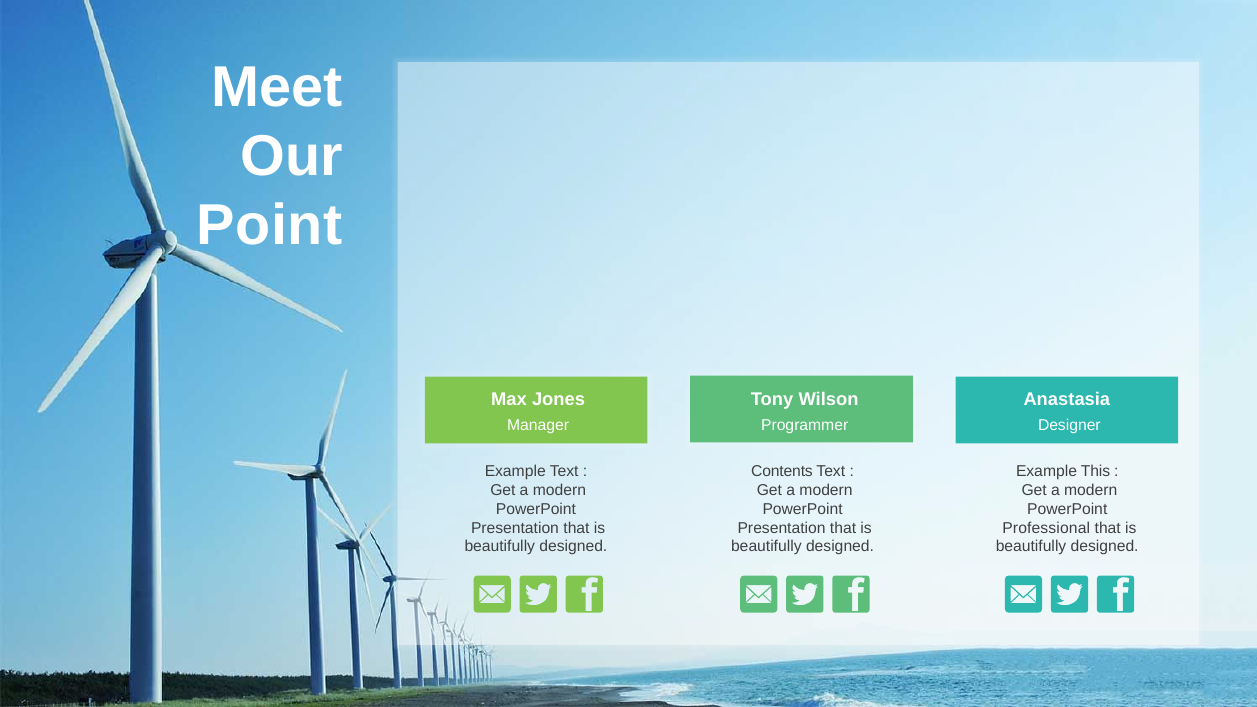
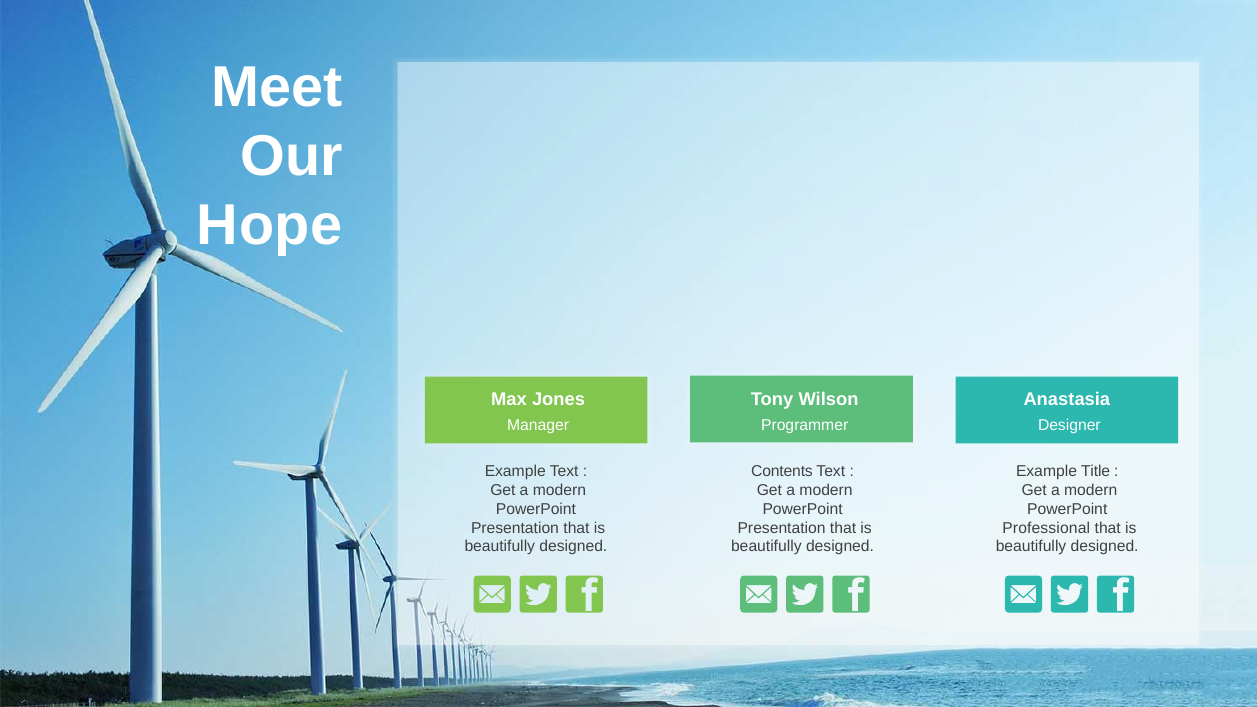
Point: Point -> Hope
This: This -> Title
